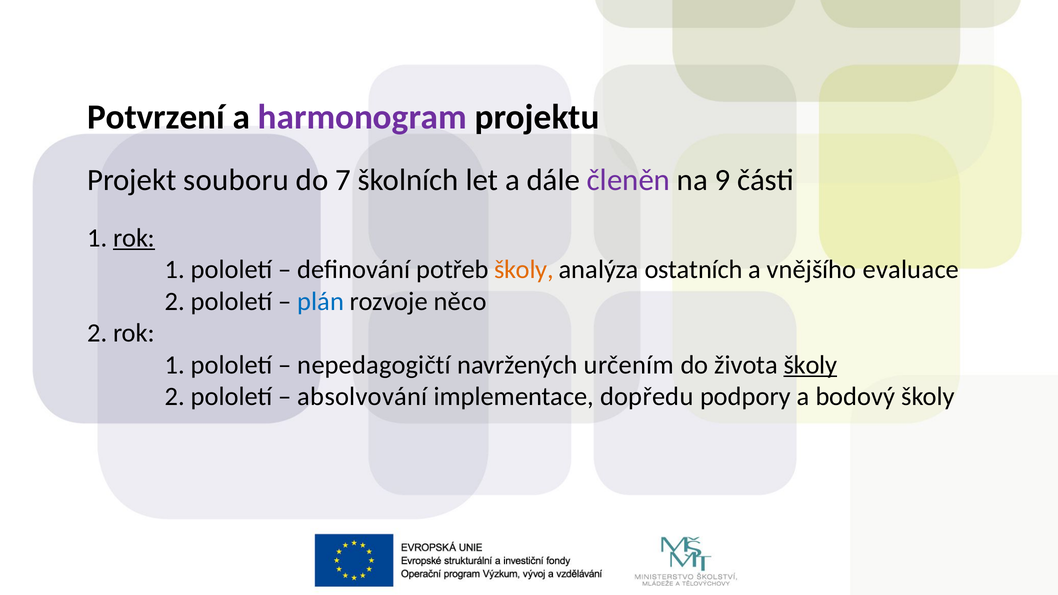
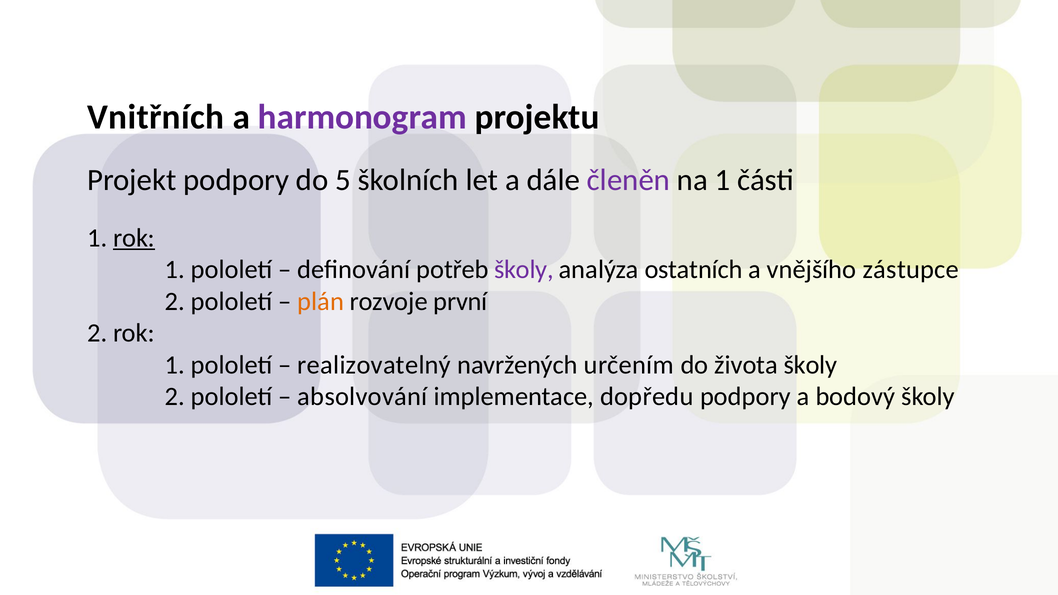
Potvrzení: Potvrzení -> Vnitřních
Projekt souboru: souboru -> podpory
7: 7 -> 5
na 9: 9 -> 1
školy at (524, 270) colour: orange -> purple
evaluace: evaluace -> zástupce
plán colour: blue -> orange
něco: něco -> první
nepedagogičtí: nepedagogičtí -> realizovatelný
školy at (811, 365) underline: present -> none
